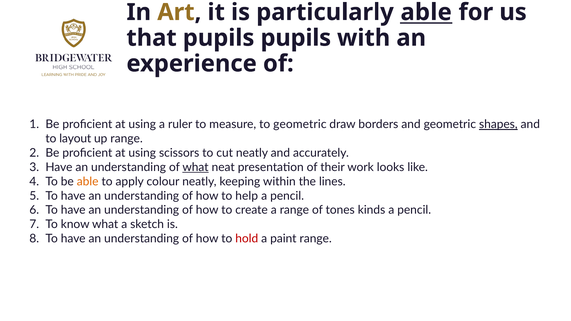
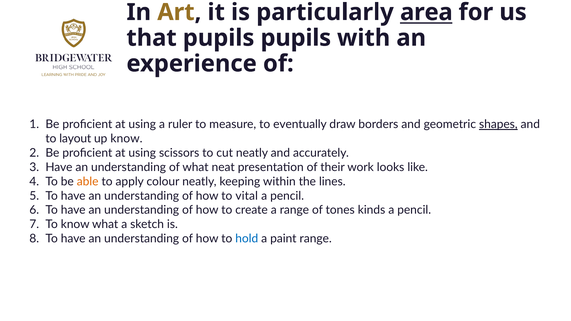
particularly able: able -> area
to geometric: geometric -> eventually
up range: range -> know
what at (196, 167) underline: present -> none
help: help -> vital
hold colour: red -> blue
